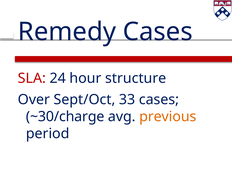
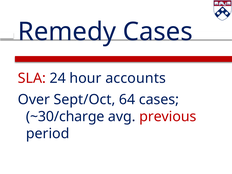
structure: structure -> accounts
33: 33 -> 64
previous colour: orange -> red
